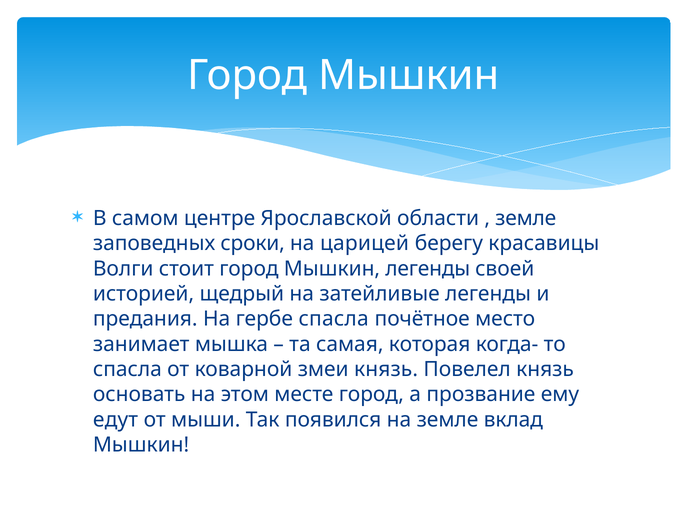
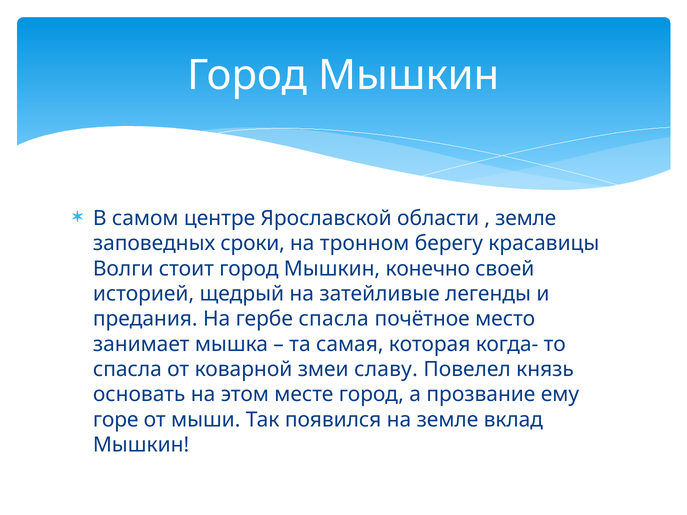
царицей: царицей -> тронном
Мышкин легенды: легенды -> конечно
змеи князь: князь -> славу
едут: едут -> горе
